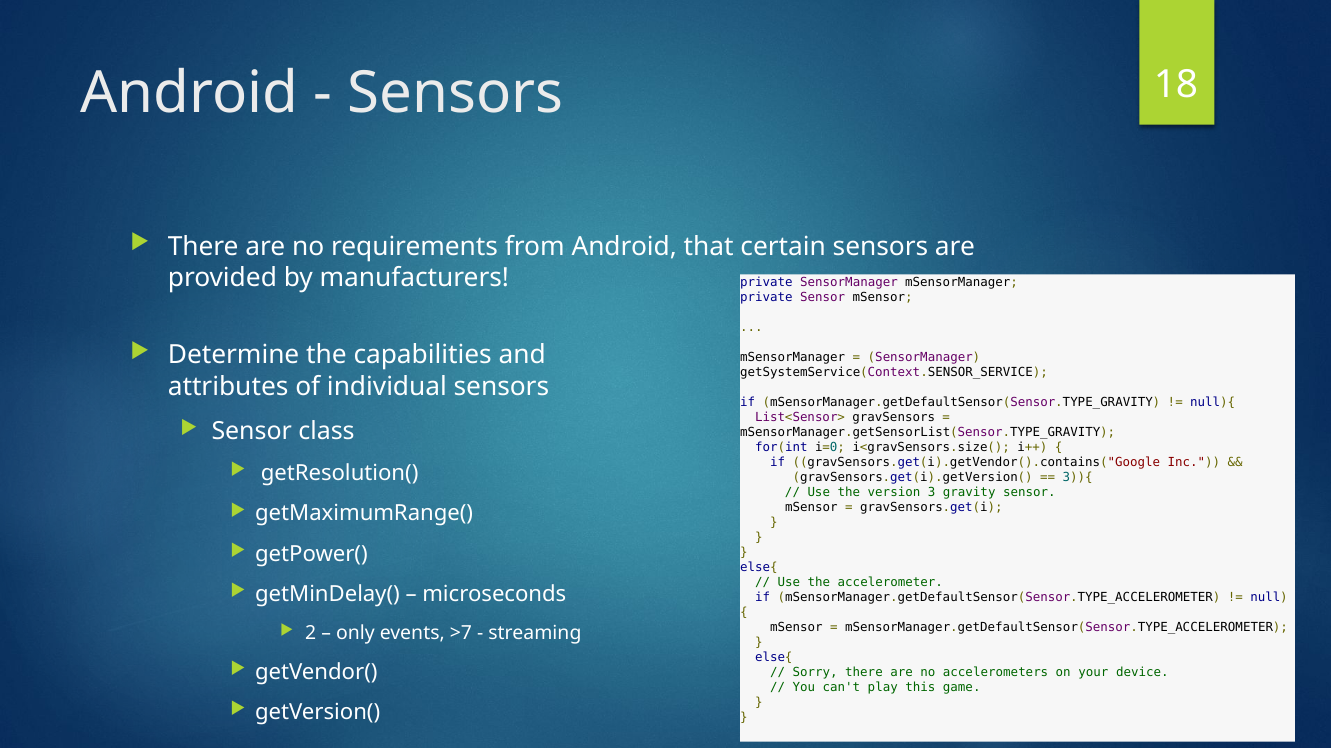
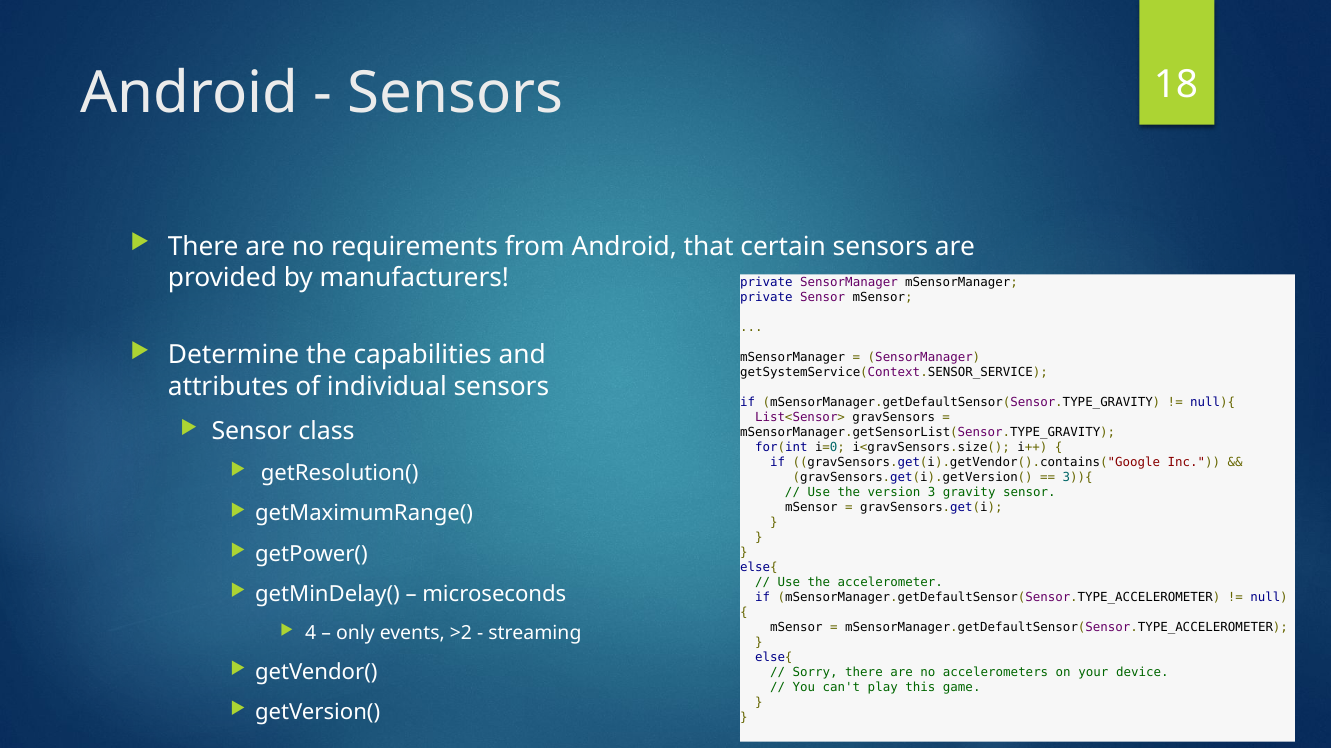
2: 2 -> 4
>7: >7 -> >2
